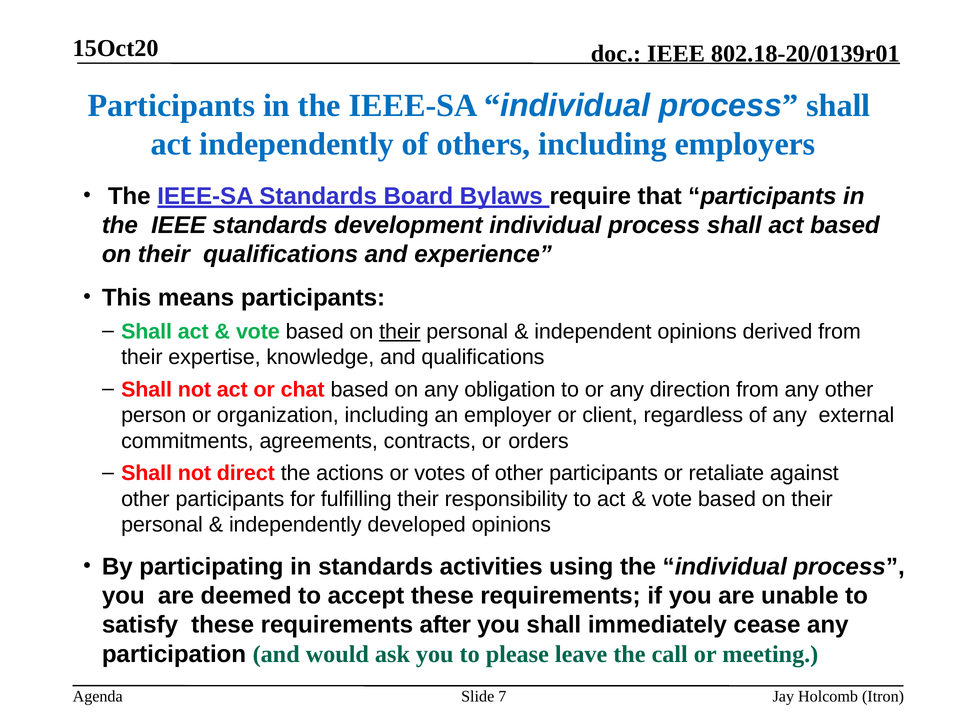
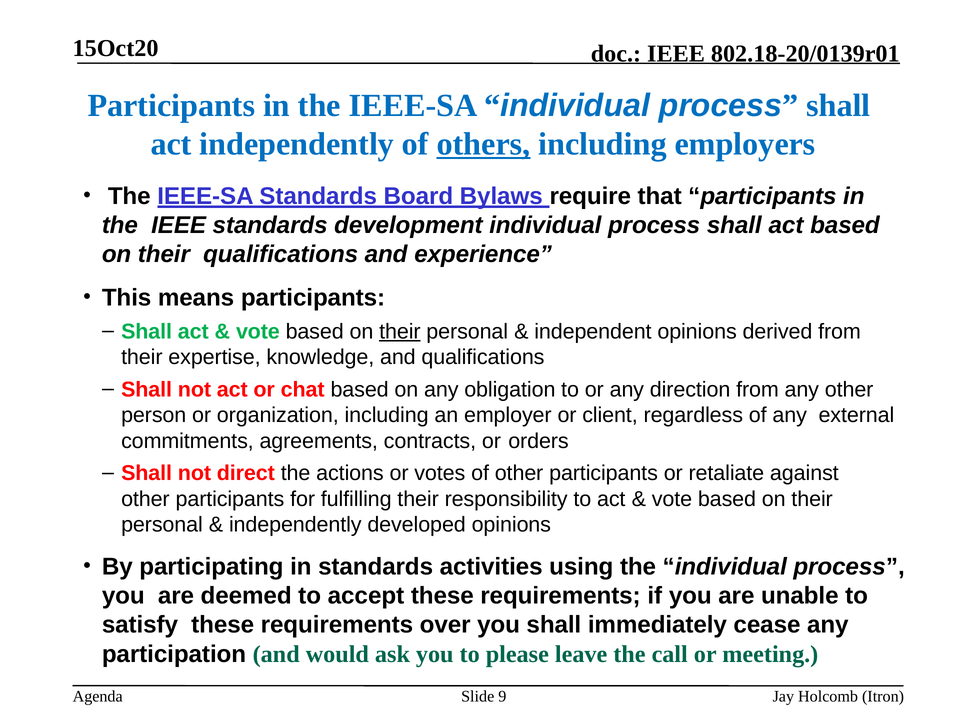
others underline: none -> present
after: after -> over
7: 7 -> 9
